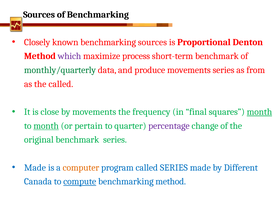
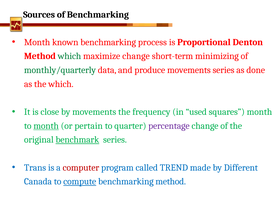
Closely at (37, 42): Closely -> Month
benchmarking sources: sources -> process
which at (69, 56) colour: purple -> green
maximize process: process -> change
short-term benchmark: benchmark -> minimizing
from: from -> done
the called: called -> which
final: final -> used
month at (259, 112) underline: present -> none
benchmark at (77, 139) underline: none -> present
Made at (35, 167): Made -> Trans
computer colour: orange -> red
called SERIES: SERIES -> TREND
